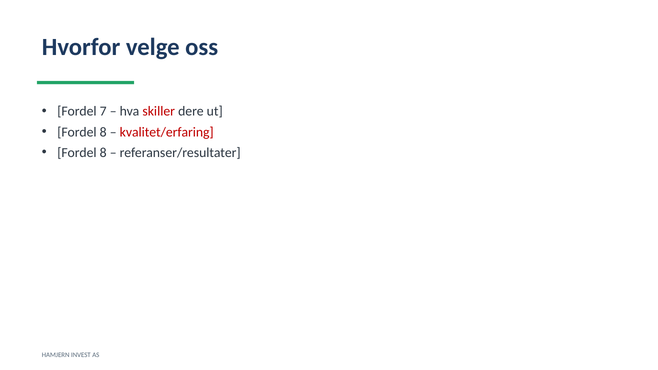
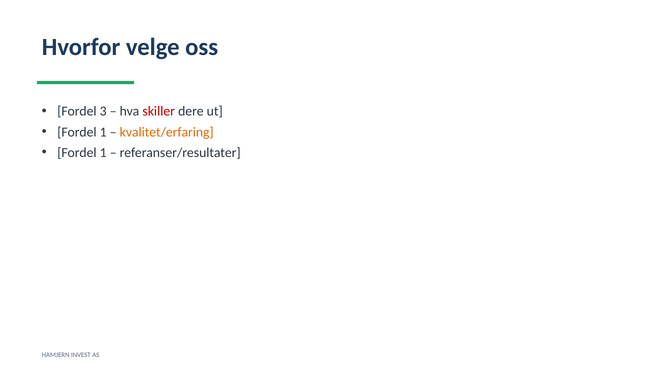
7: 7 -> 3
8 at (103, 132): 8 -> 1
kvalitet/erfaring colour: red -> orange
8 at (103, 153): 8 -> 1
